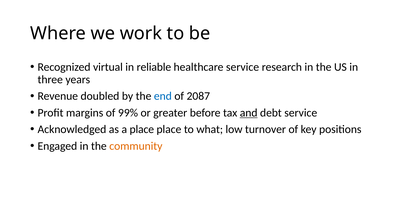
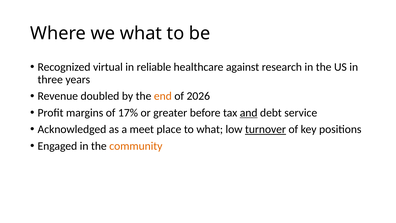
we work: work -> what
healthcare service: service -> against
end colour: blue -> orange
2087: 2087 -> 2026
99%: 99% -> 17%
a place: place -> meet
turnover underline: none -> present
